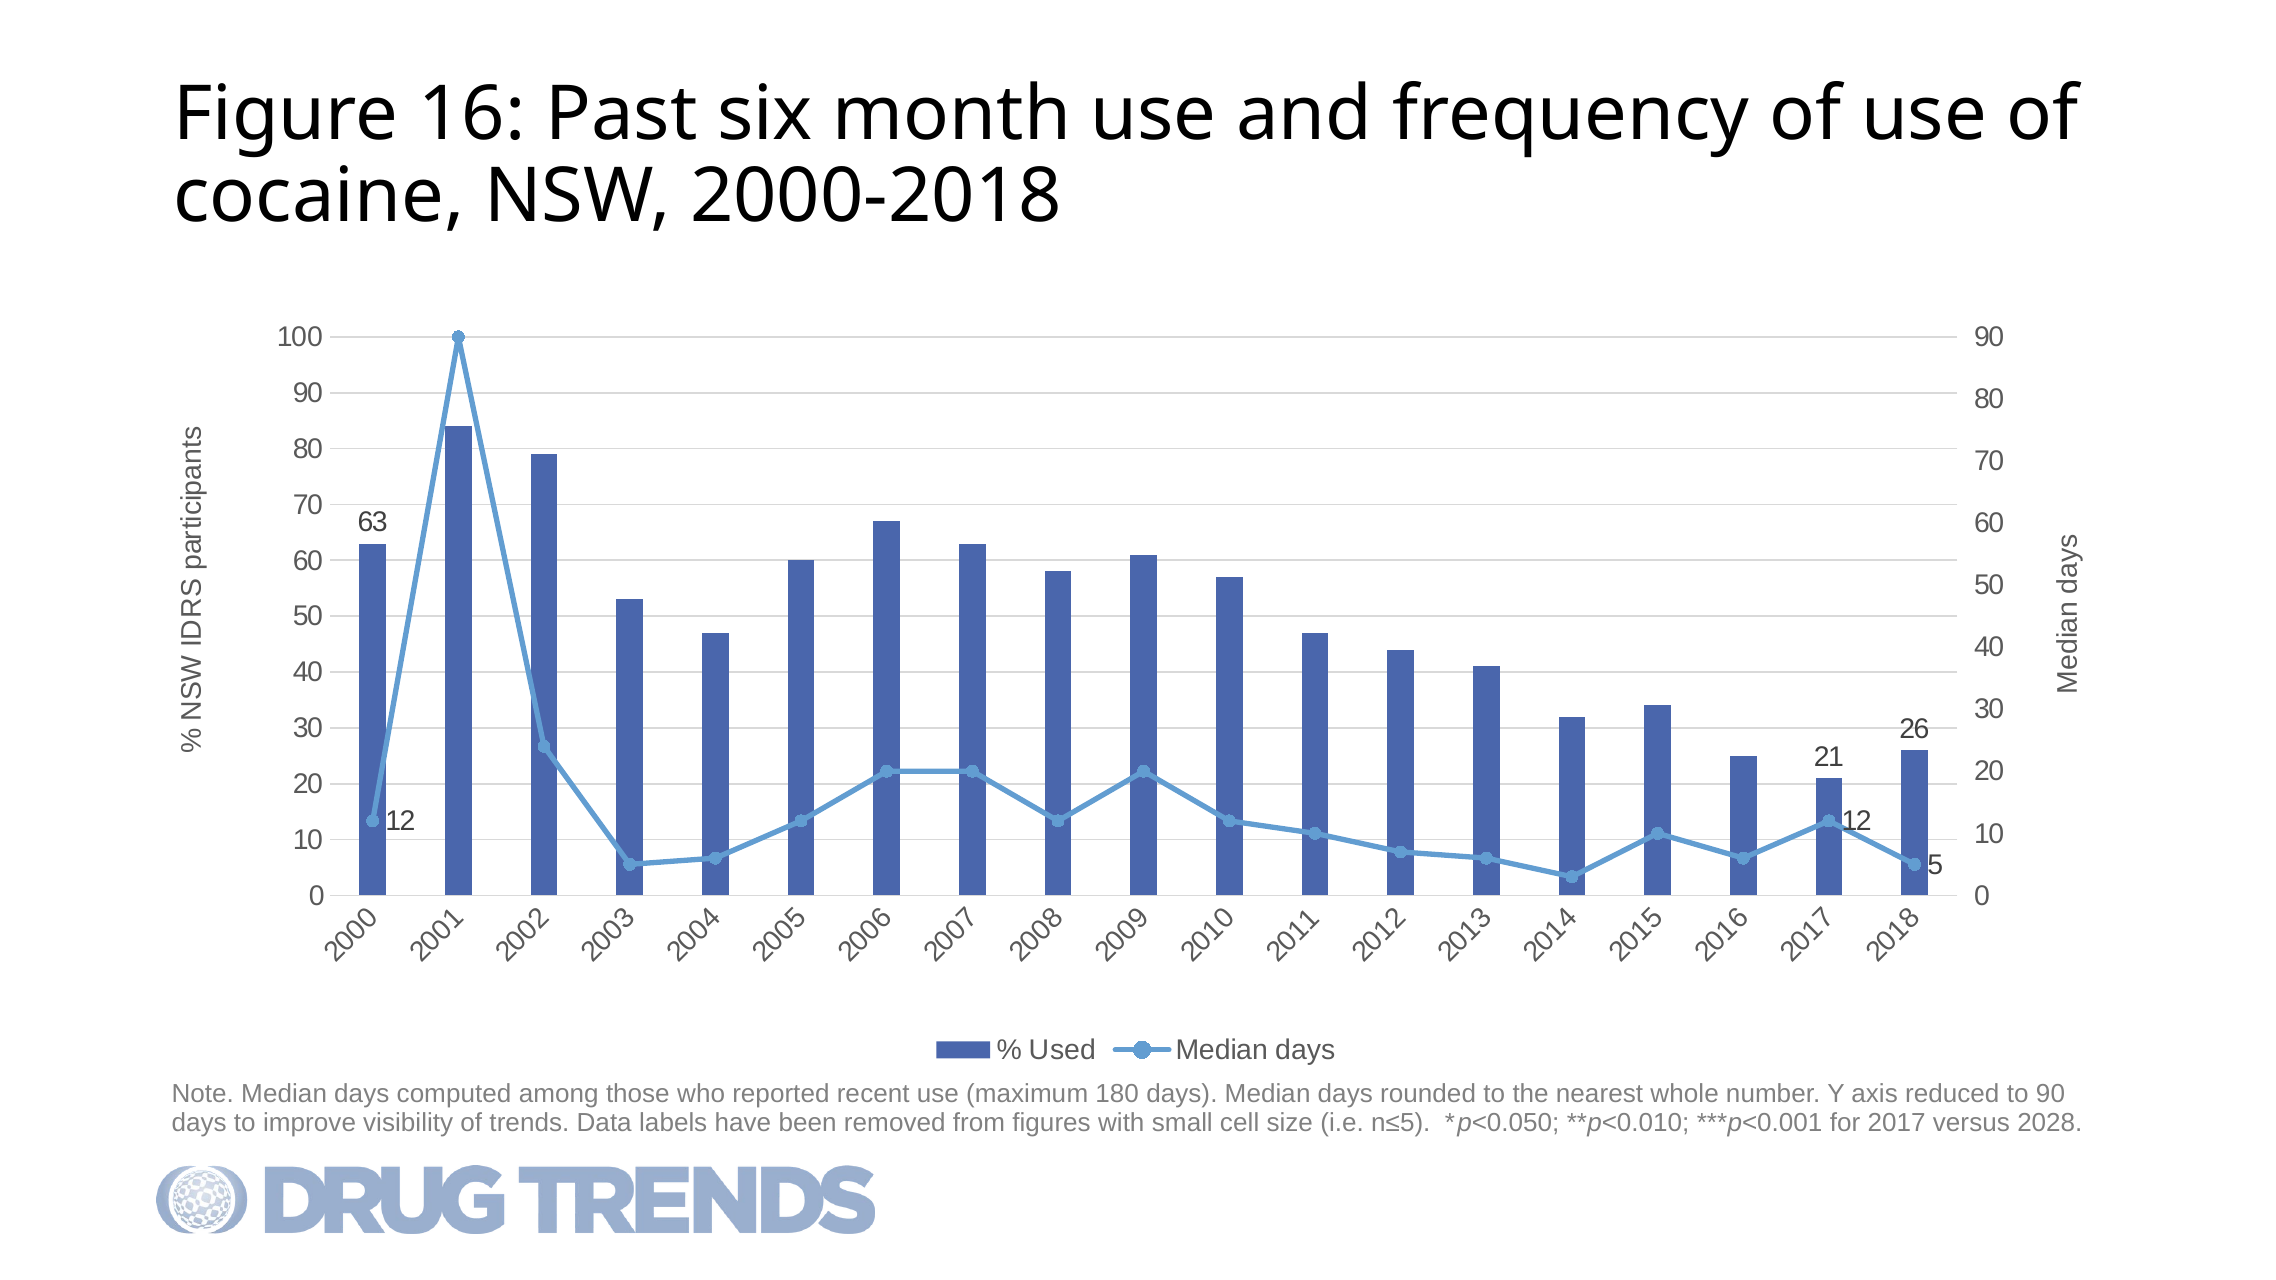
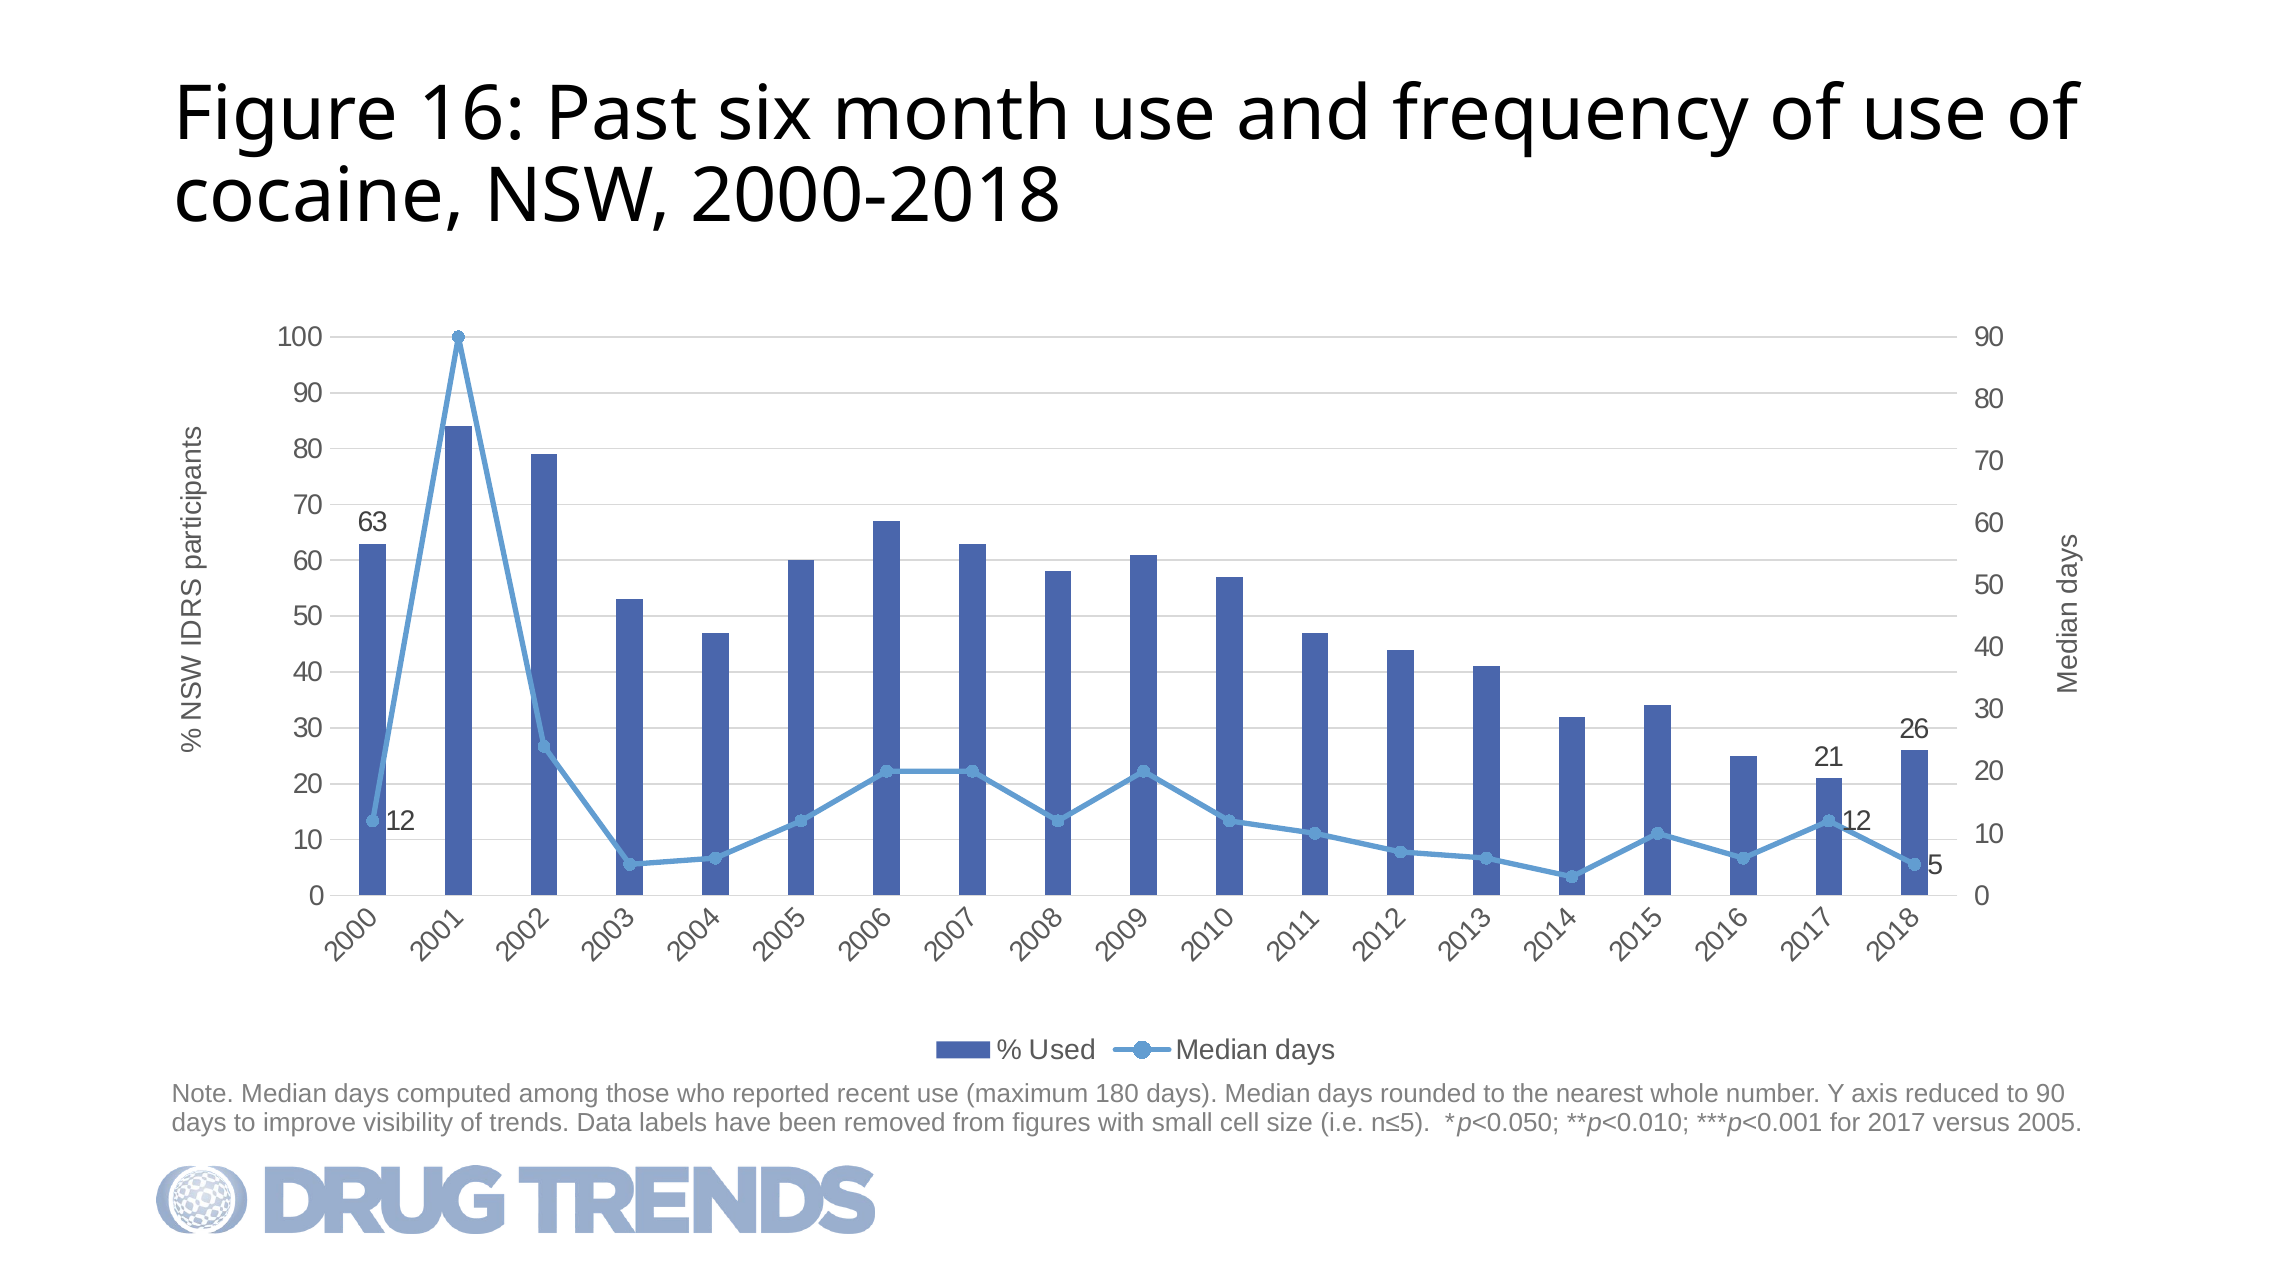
2028: 2028 -> 2005
